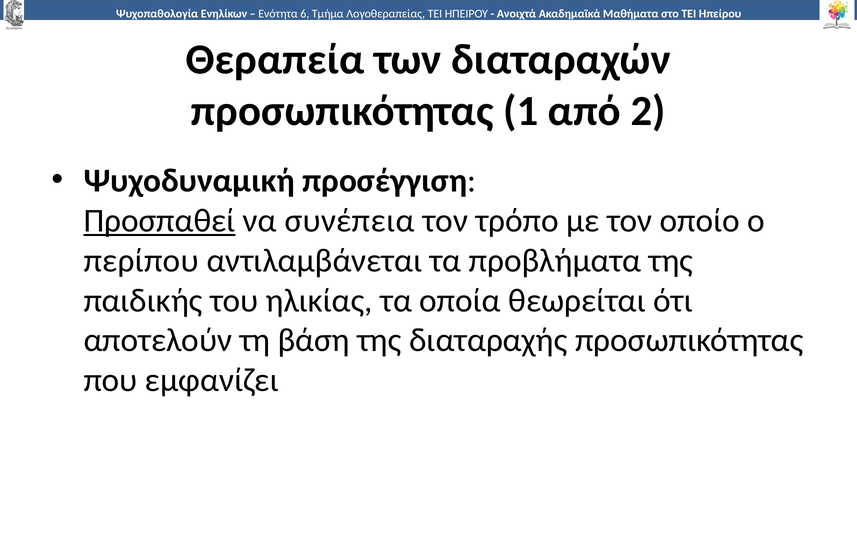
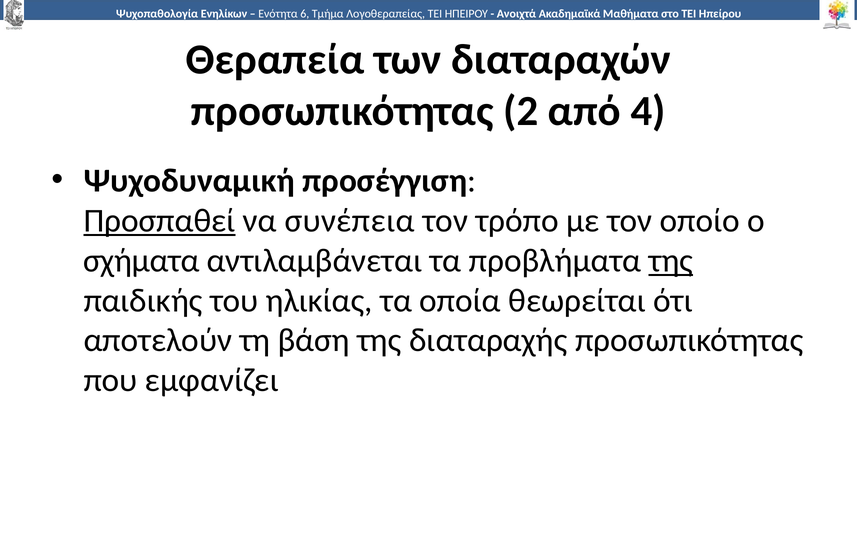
προσωπικότητας 1: 1 -> 2
από 2: 2 -> 4
περίπου: περίπου -> σχήματα
της at (671, 260) underline: none -> present
